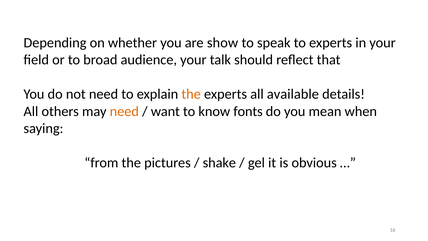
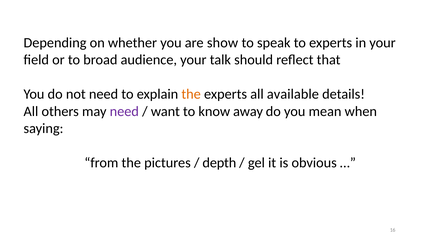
need at (124, 111) colour: orange -> purple
fonts: fonts -> away
shake: shake -> depth
